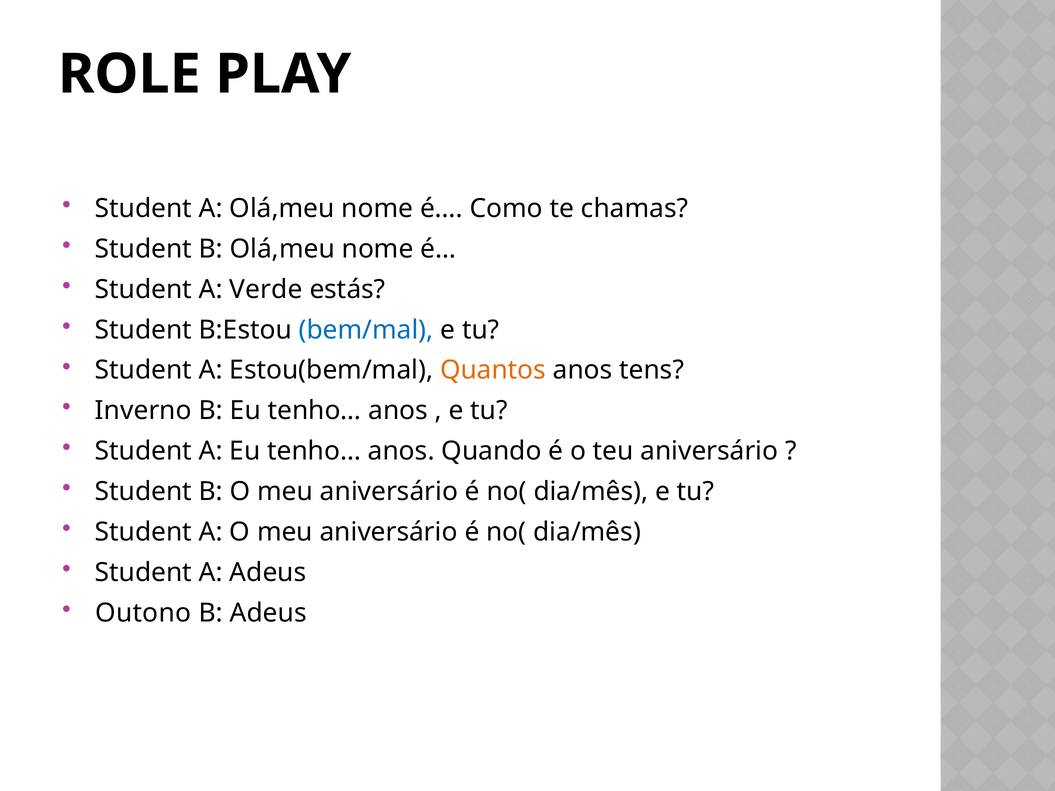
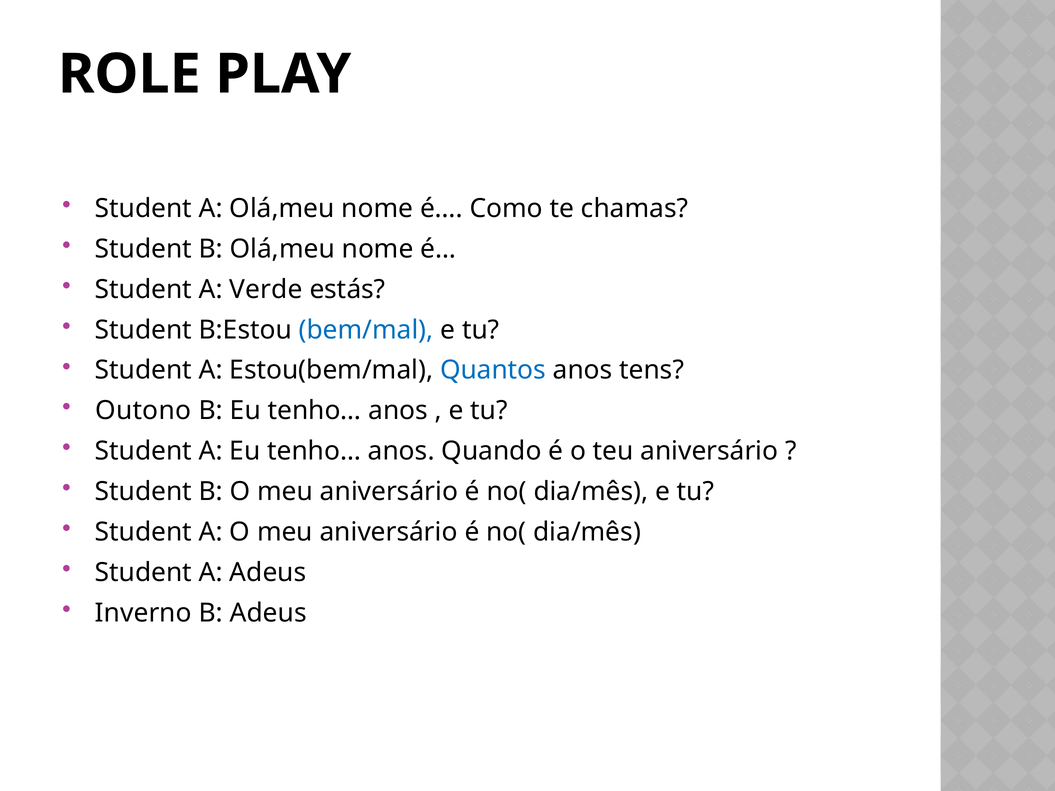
Quantos colour: orange -> blue
Inverno: Inverno -> Outono
Outono: Outono -> Inverno
